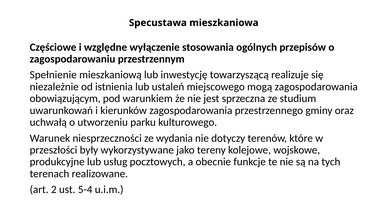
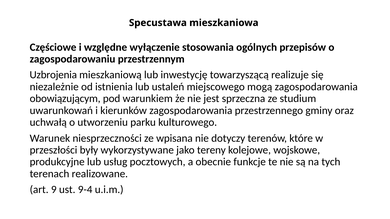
Spełnienie: Spełnienie -> Uzbrojenia
wydania: wydania -> wpisana
2: 2 -> 9
5-4: 5-4 -> 9-4
